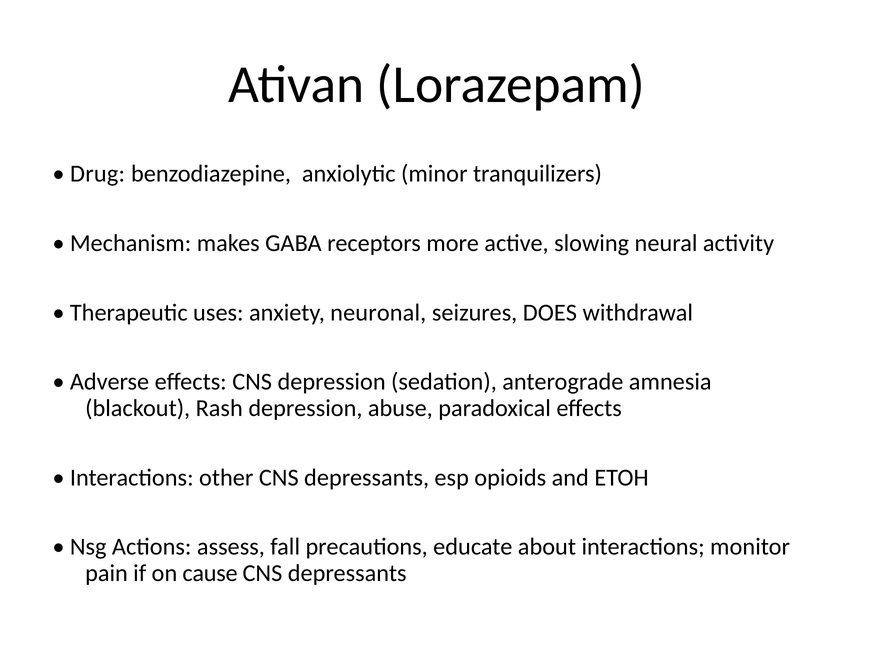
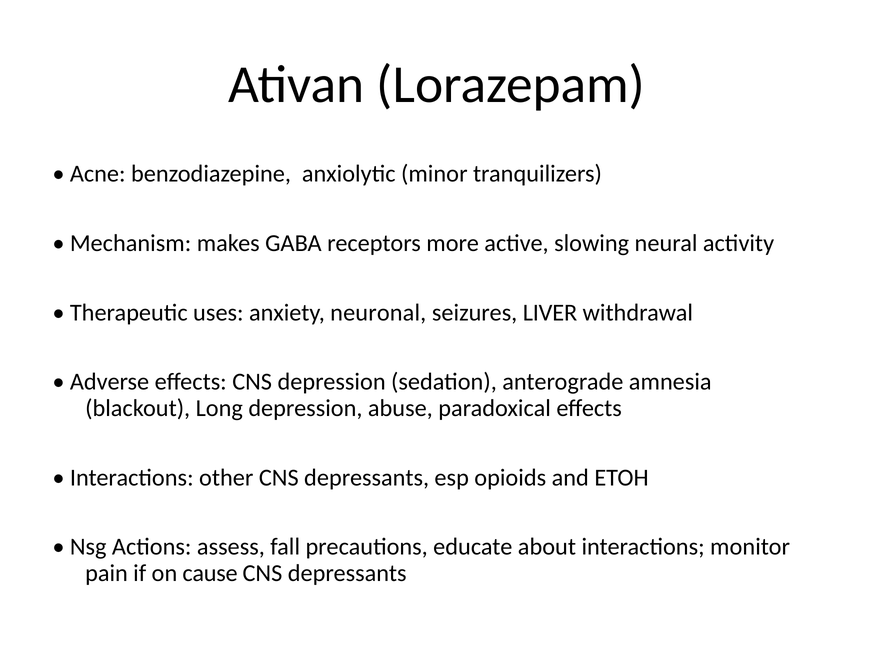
Drug: Drug -> Acne
DOES: DOES -> LIVER
Rash: Rash -> Long
